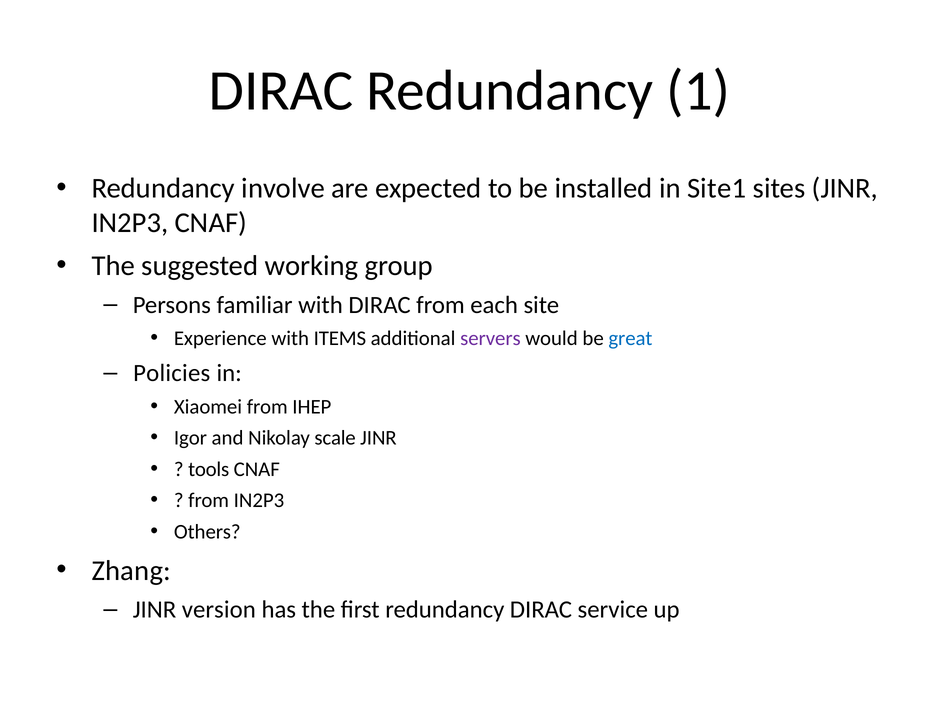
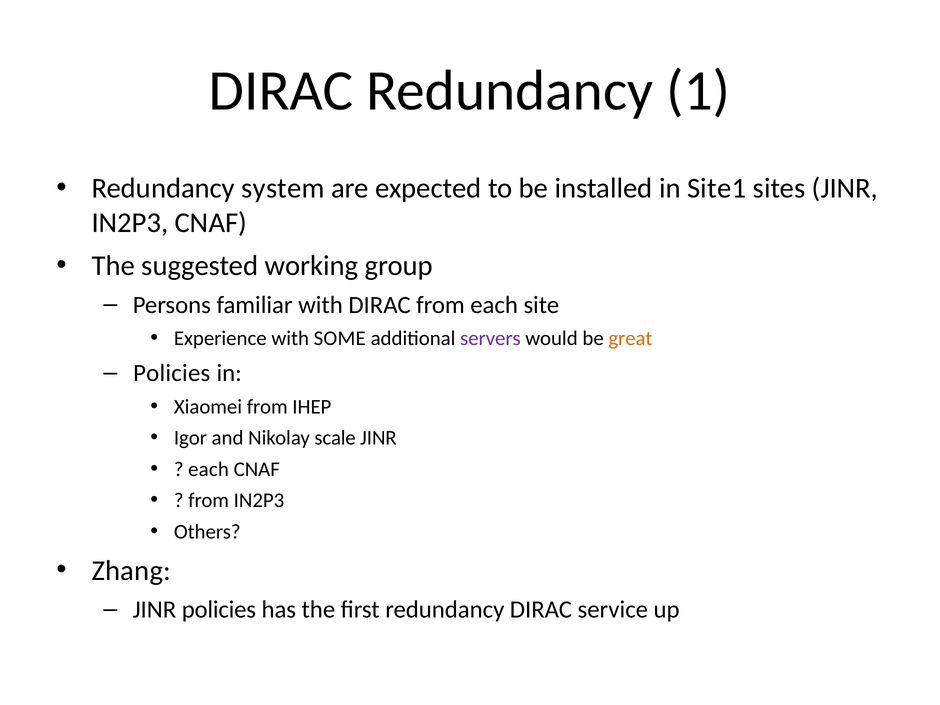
involve: involve -> system
ITEMS: ITEMS -> SOME
great colour: blue -> orange
tools at (209, 469): tools -> each
JINR version: version -> policies
